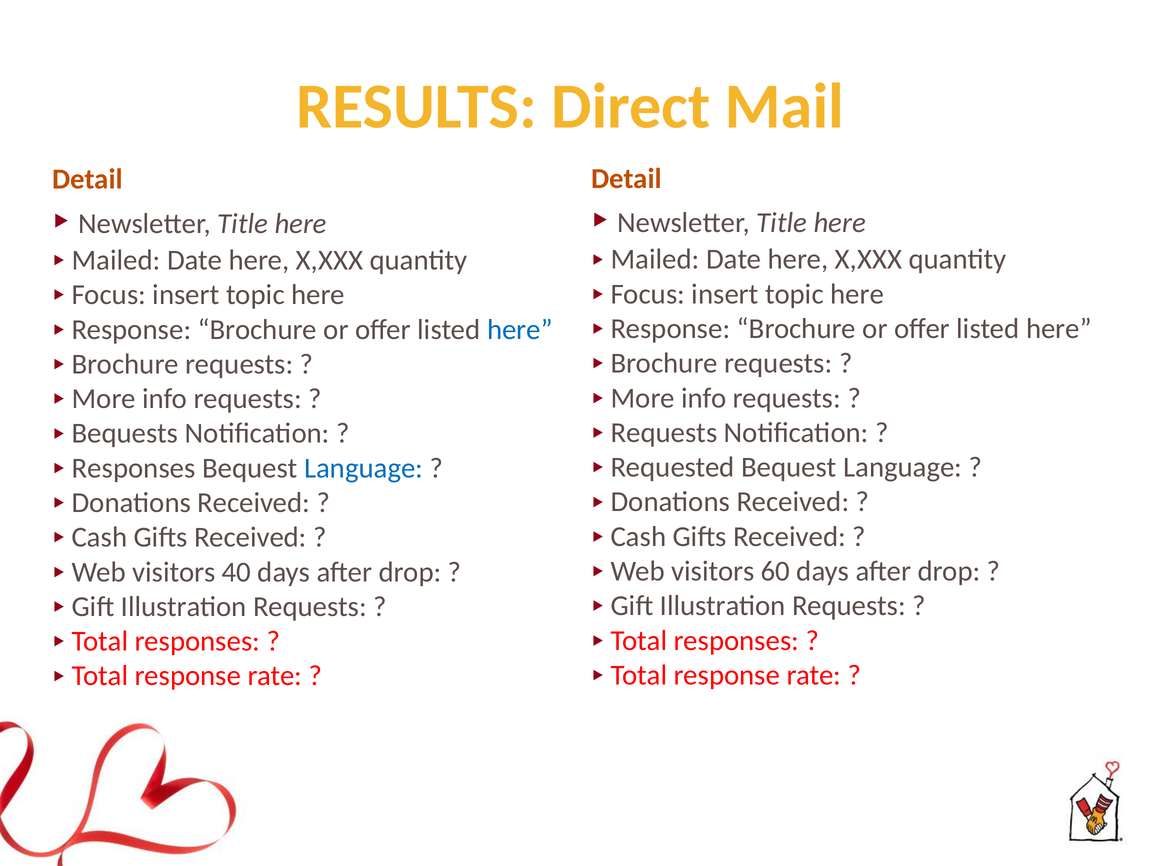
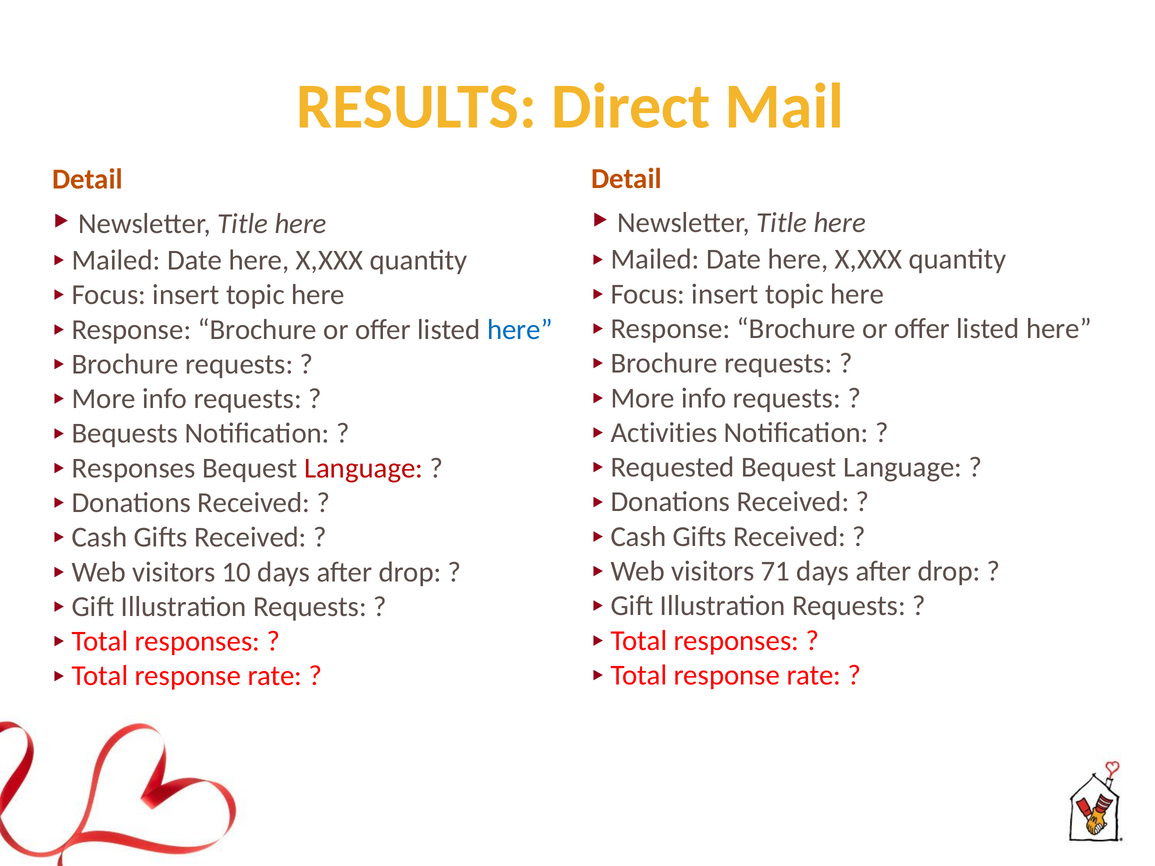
Requests at (664, 433): Requests -> Activities
Language at (364, 468) colour: blue -> red
60: 60 -> 71
40: 40 -> 10
